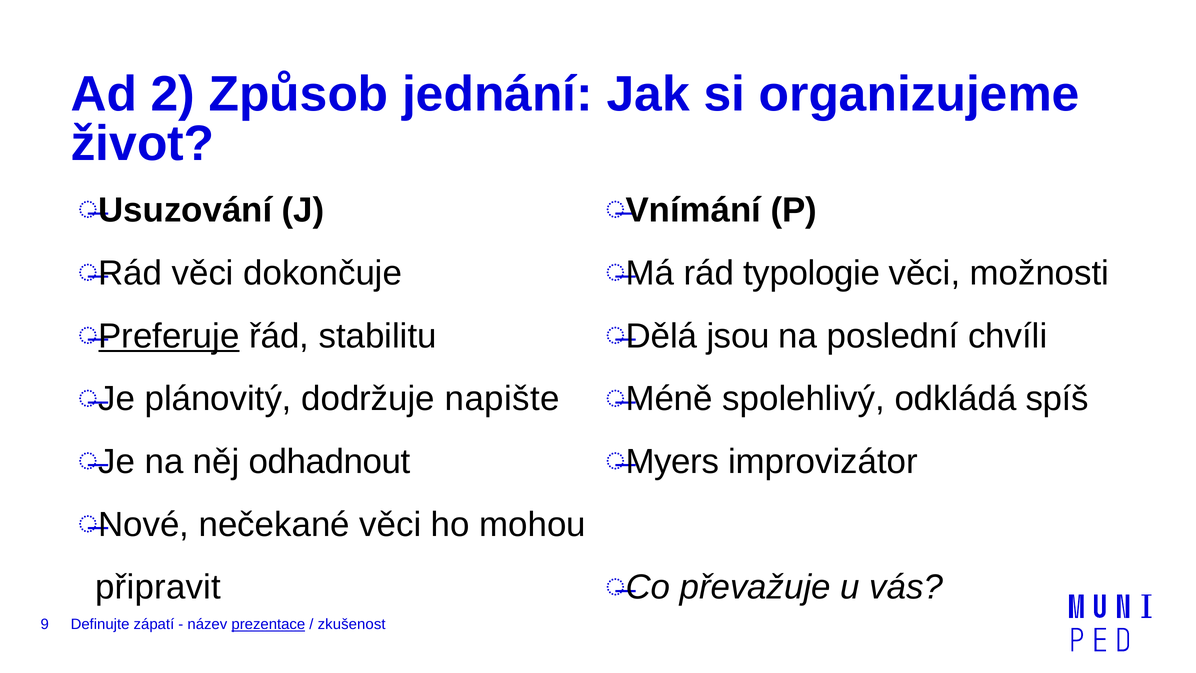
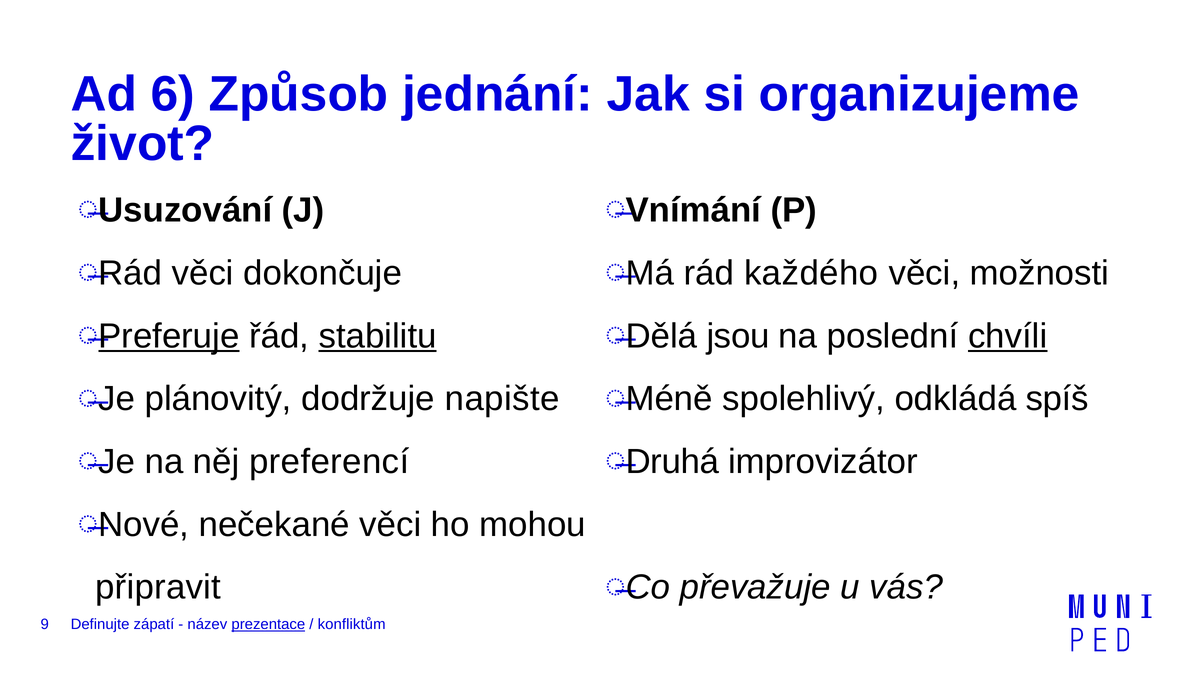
2: 2 -> 6
typologie: typologie -> každého
stabilitu underline: none -> present
chvíli underline: none -> present
odhadnout: odhadnout -> preferencí
Myers: Myers -> Druhá
zkušenost: zkušenost -> konfliktům
